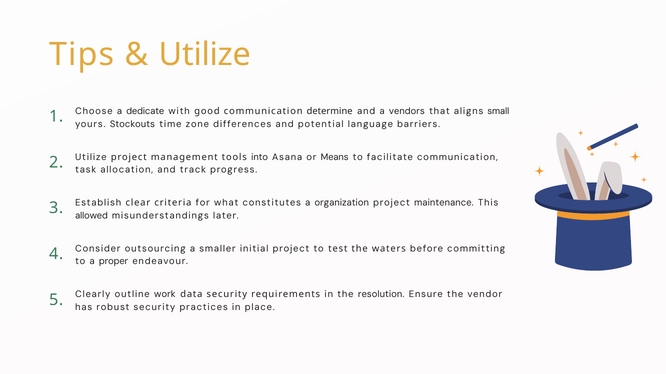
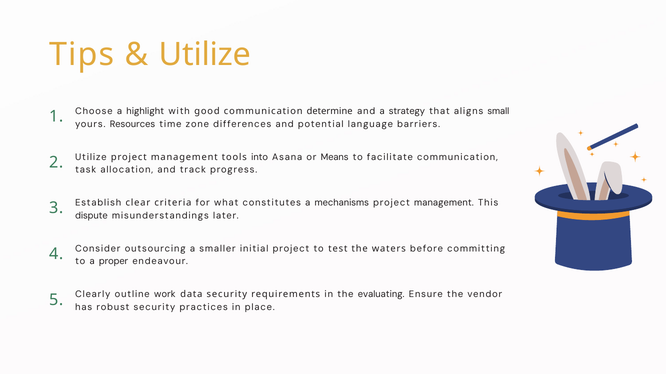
dedicate: dedicate -> highlight
vendors: vendors -> strategy
Stockouts: Stockouts -> Resources
organization: organization -> mechanisms
maintenance at (444, 203): maintenance -> management
allowed: allowed -> dispute
resolution: resolution -> evaluating
